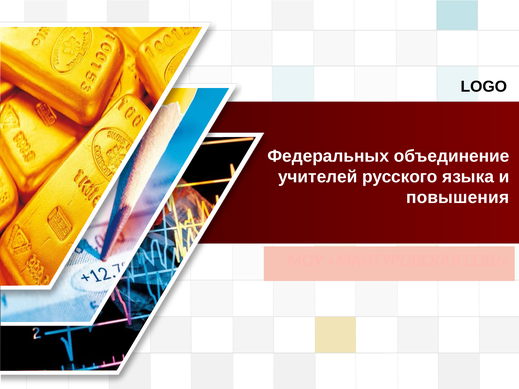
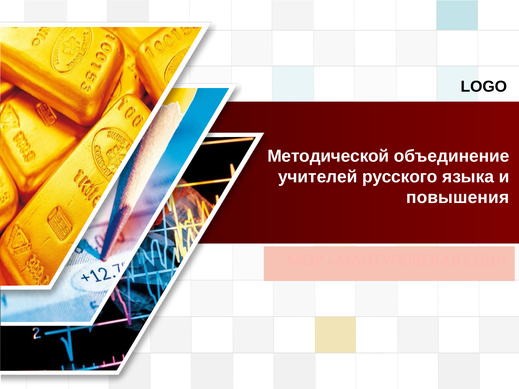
Федеральных: Федеральных -> Методической
